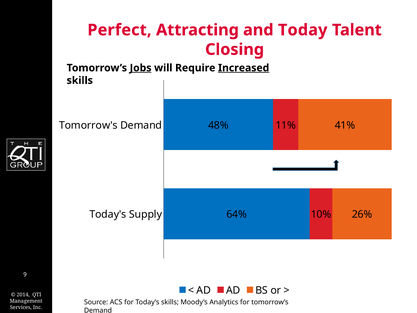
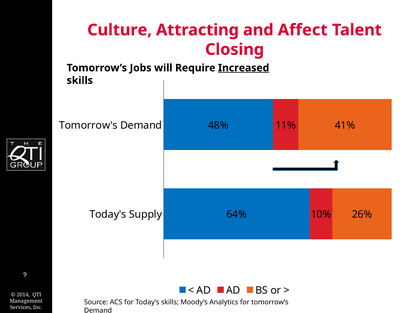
Perfect: Perfect -> Culture
Today: Today -> Affect
Jobs underline: present -> none
